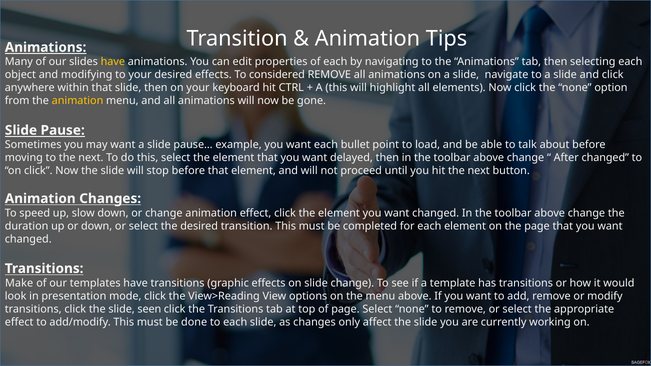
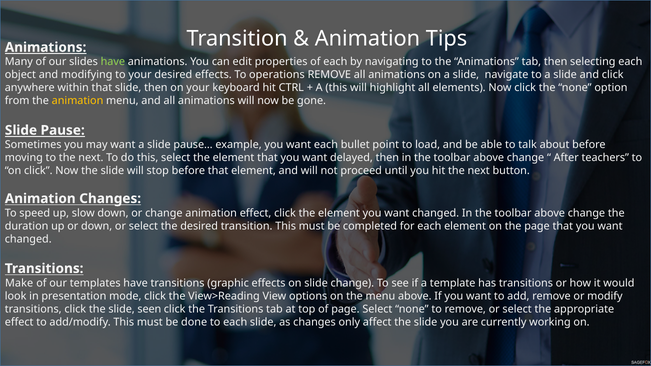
have at (113, 62) colour: yellow -> light green
considered: considered -> operations
After changed: changed -> teachers
